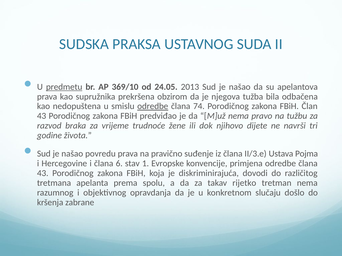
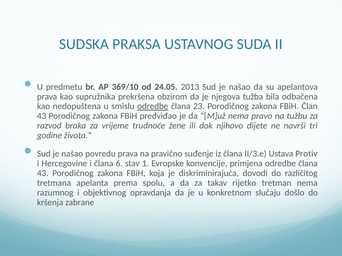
predmetu underline: present -> none
74: 74 -> 23
Pojma: Pojma -> Protiv
